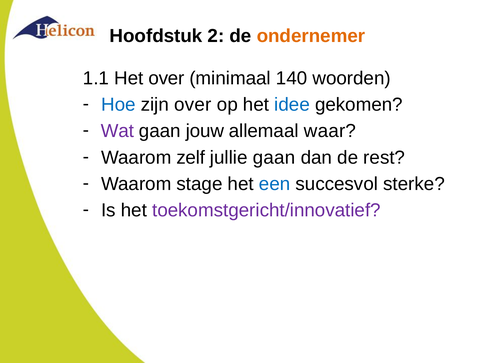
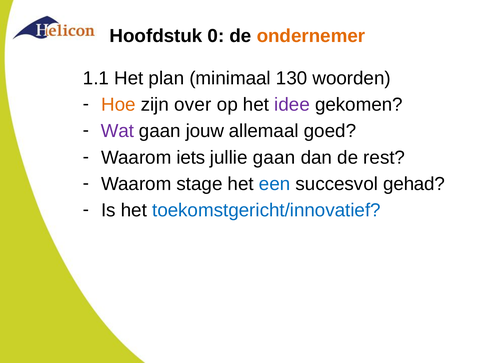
2: 2 -> 0
Het over: over -> plan
140: 140 -> 130
Hoe colour: blue -> orange
idee colour: blue -> purple
waar: waar -> goed
zelf: zelf -> iets
sterke: sterke -> gehad
toekomstgericht/innovatief colour: purple -> blue
